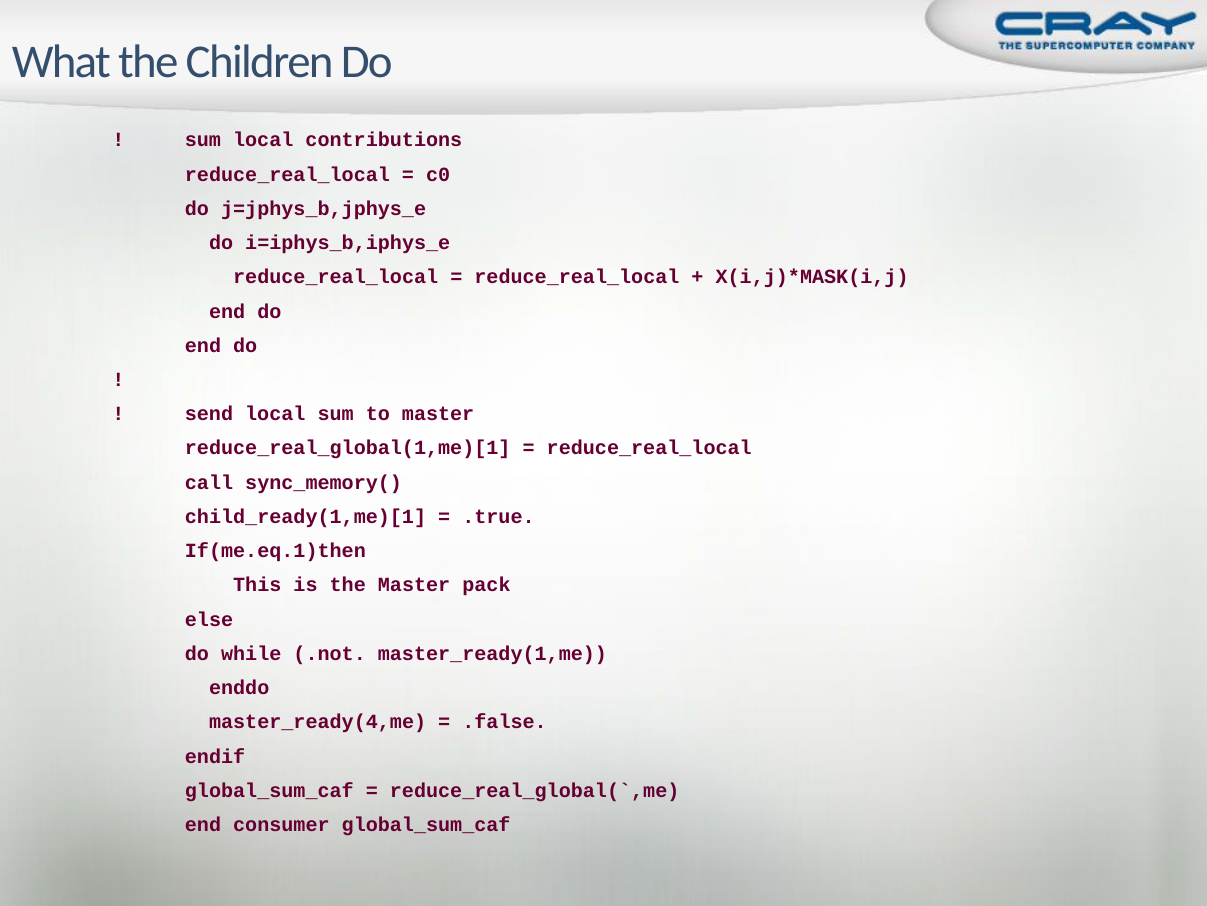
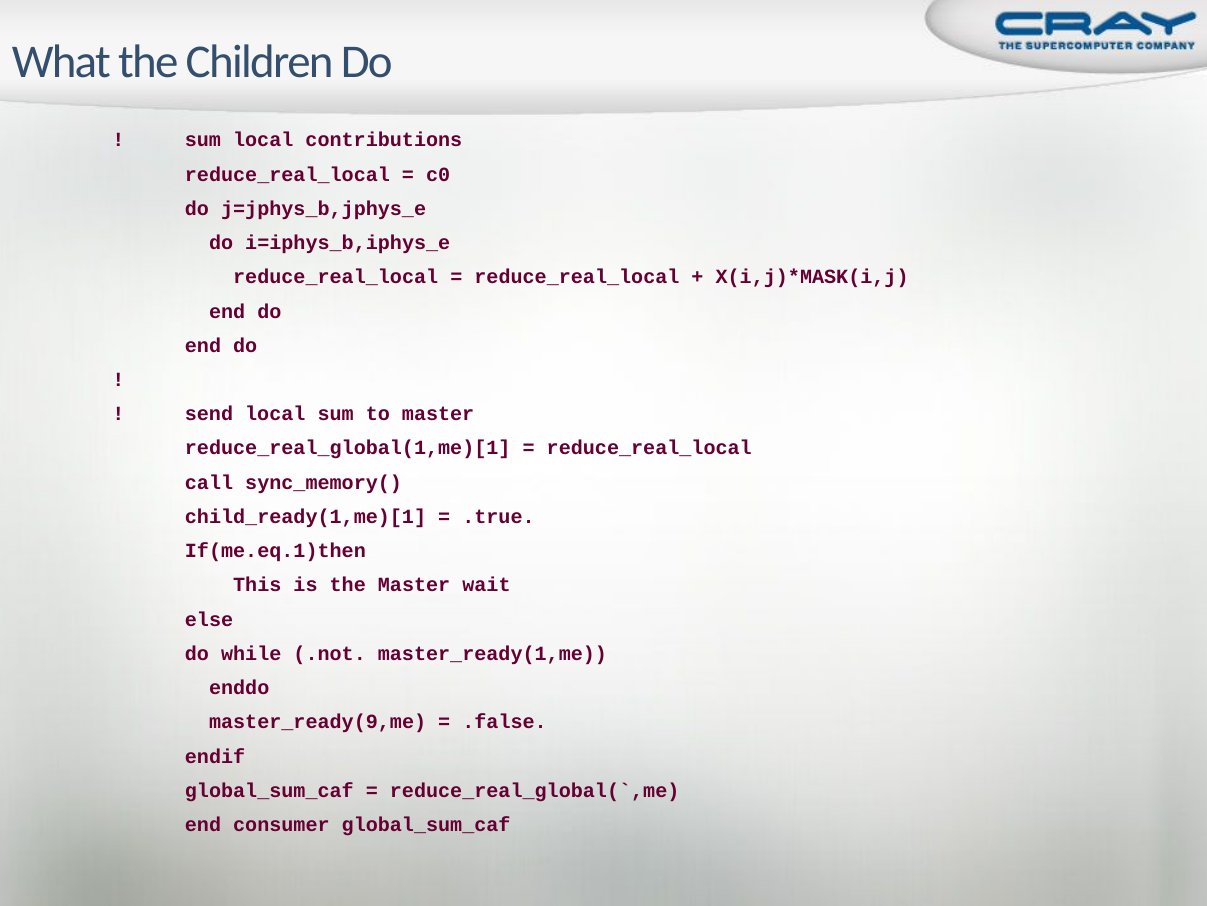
pack: pack -> wait
master_ready(4,me: master_ready(4,me -> master_ready(9,me
